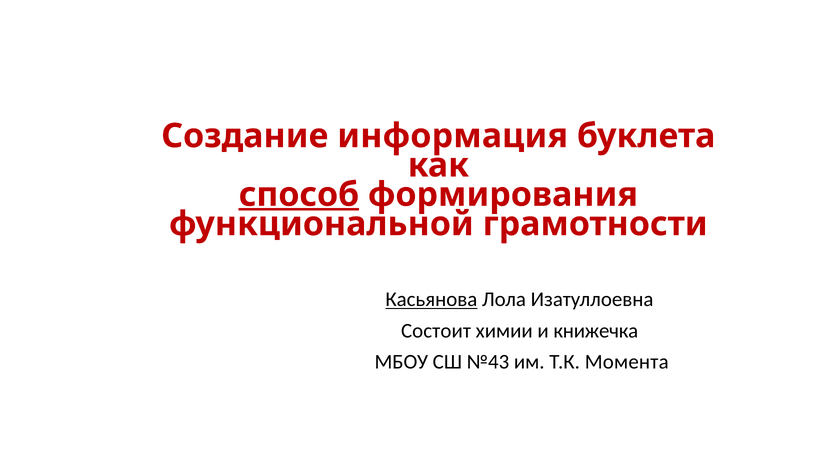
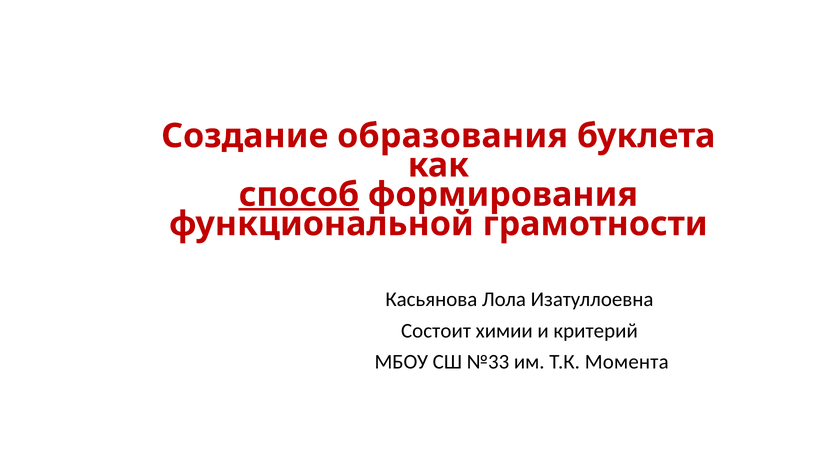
информация: информация -> образования
Касьянова underline: present -> none
книжечка: книжечка -> критерий
№43: №43 -> №33
